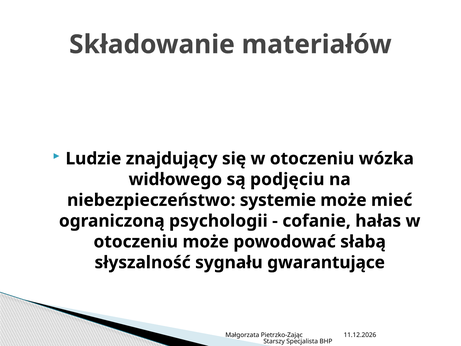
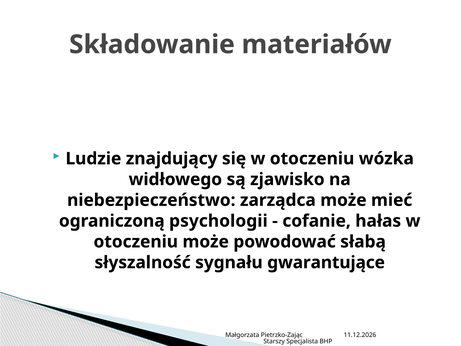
podjęciu: podjęciu -> zjawisko
systemie: systemie -> zarządca
